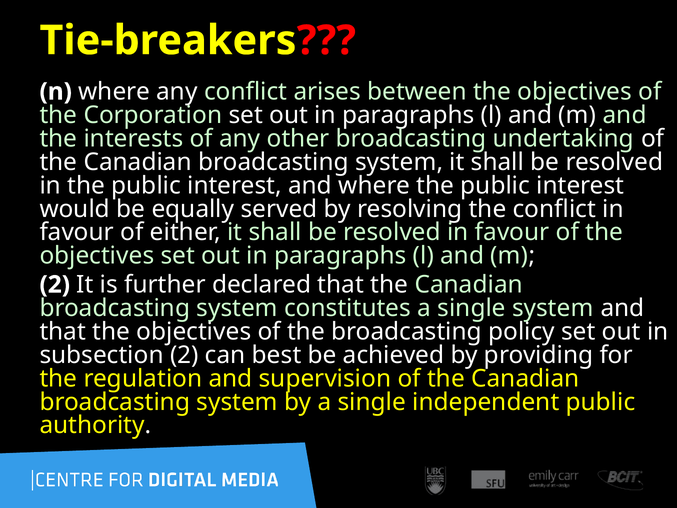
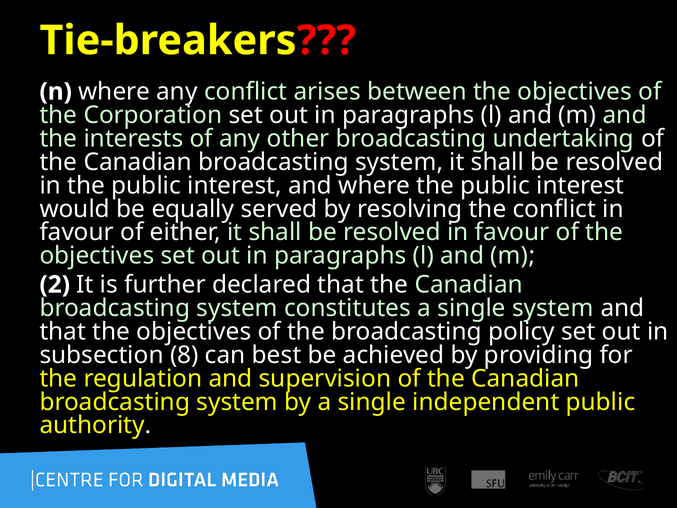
subsection 2: 2 -> 8
